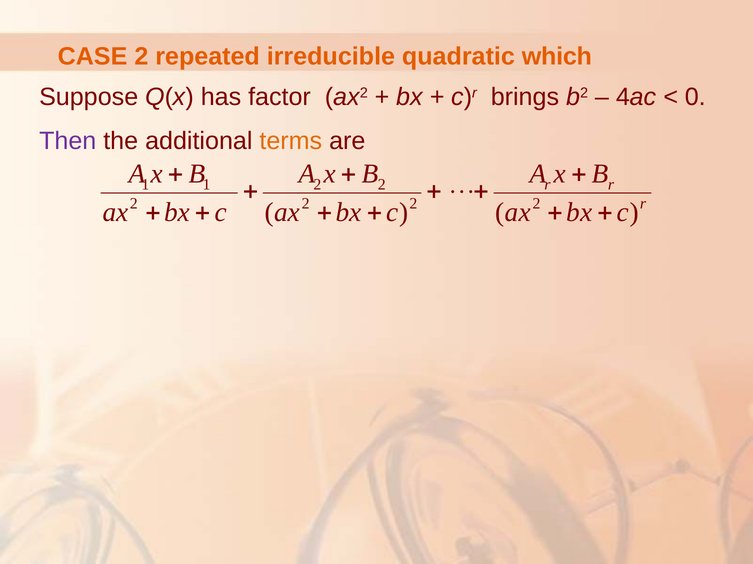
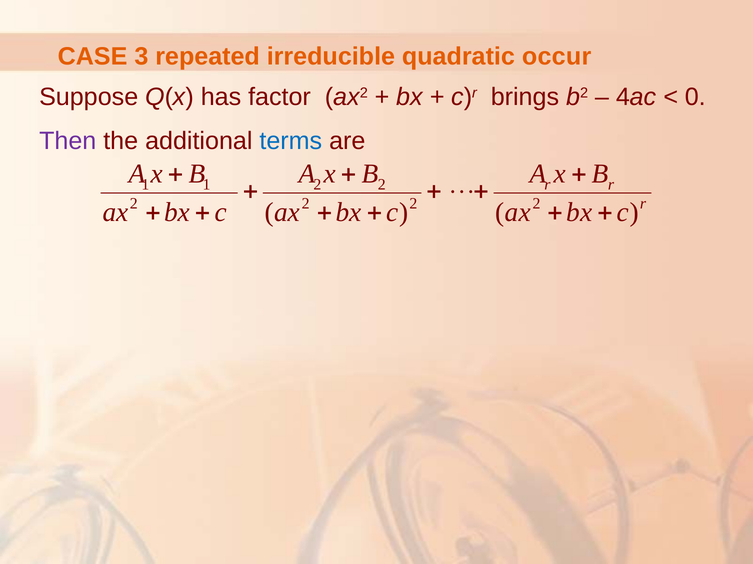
CASE 2: 2 -> 3
which: which -> occur
terms colour: orange -> blue
